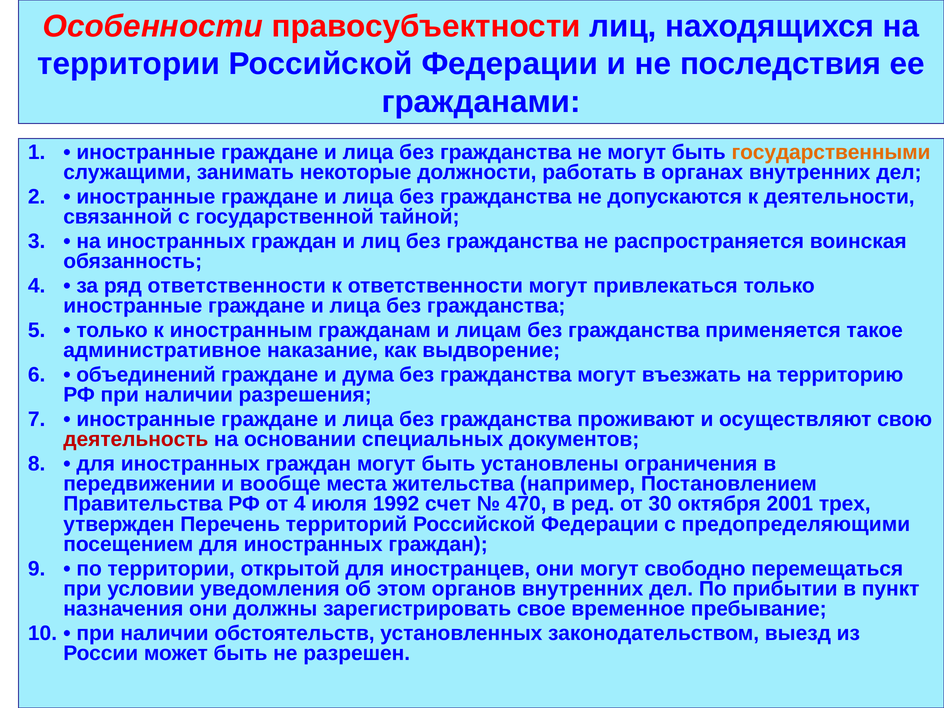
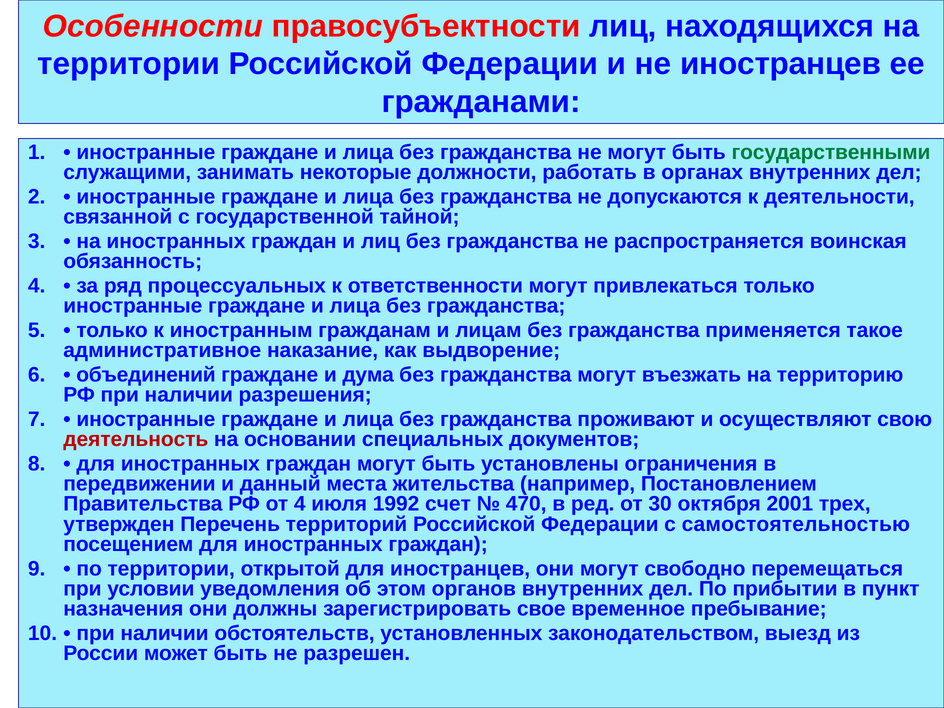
не последствия: последствия -> иностранцев
государственными colour: orange -> green
ряд ответственности: ответственности -> процессуальных
вообще: вообще -> данный
предопределяющими: предопределяющими -> самостоятельностью
